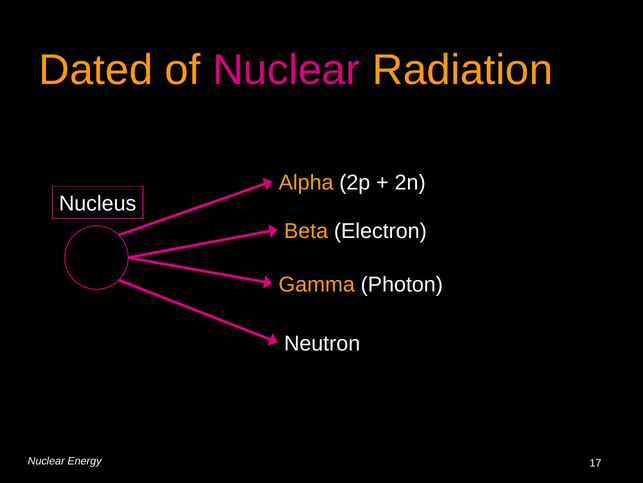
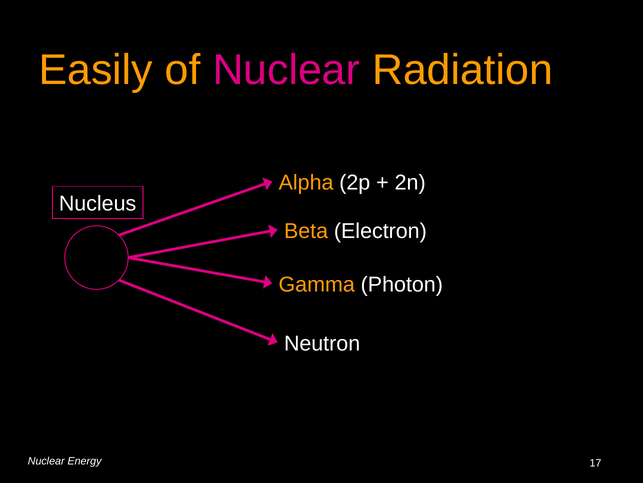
Dated: Dated -> Easily
